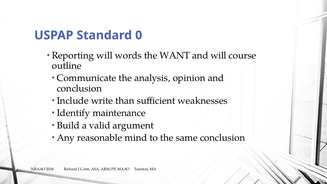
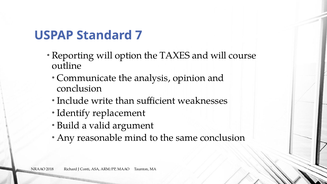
0: 0 -> 7
words: words -> option
WANT: WANT -> TAXES
maintenance: maintenance -> replacement
